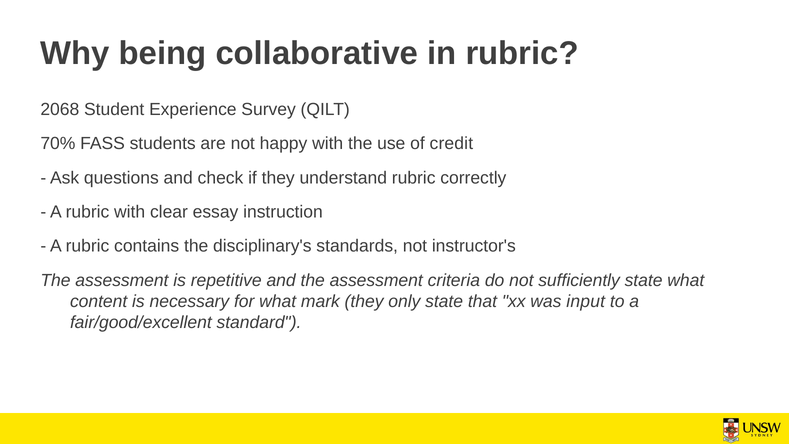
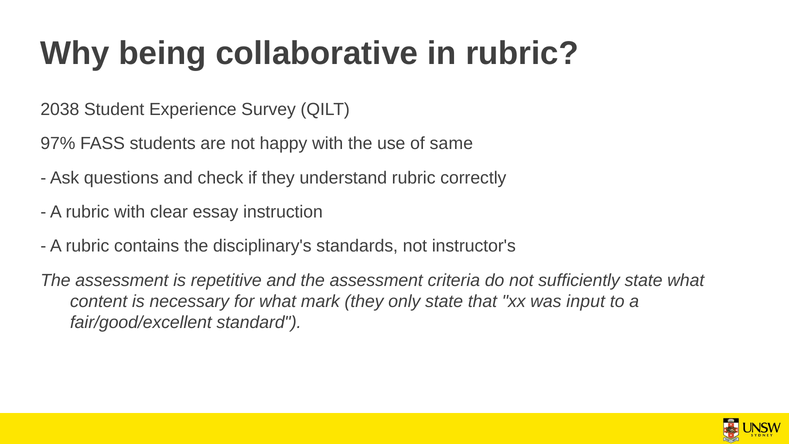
2068: 2068 -> 2038
70%: 70% -> 97%
credit: credit -> same
